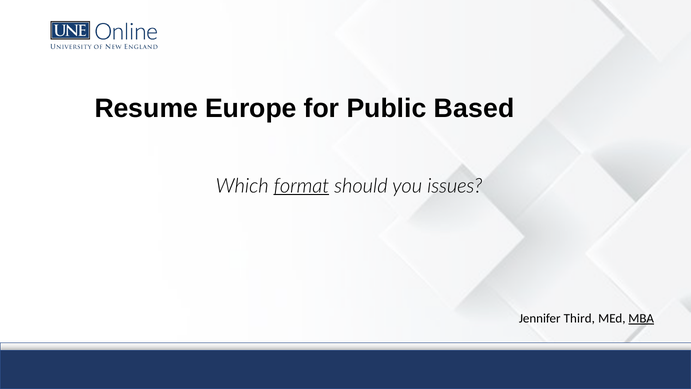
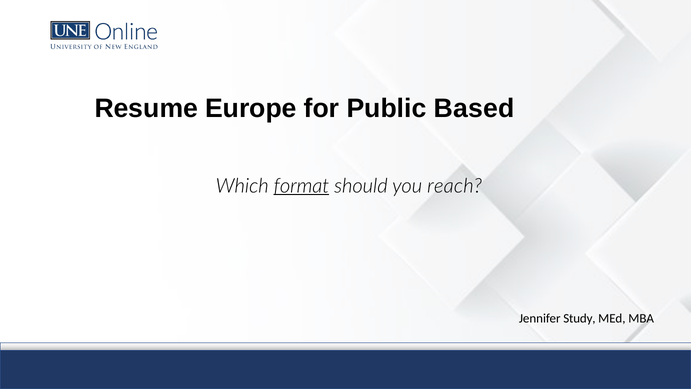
issues: issues -> reach
Third: Third -> Study
MBA underline: present -> none
